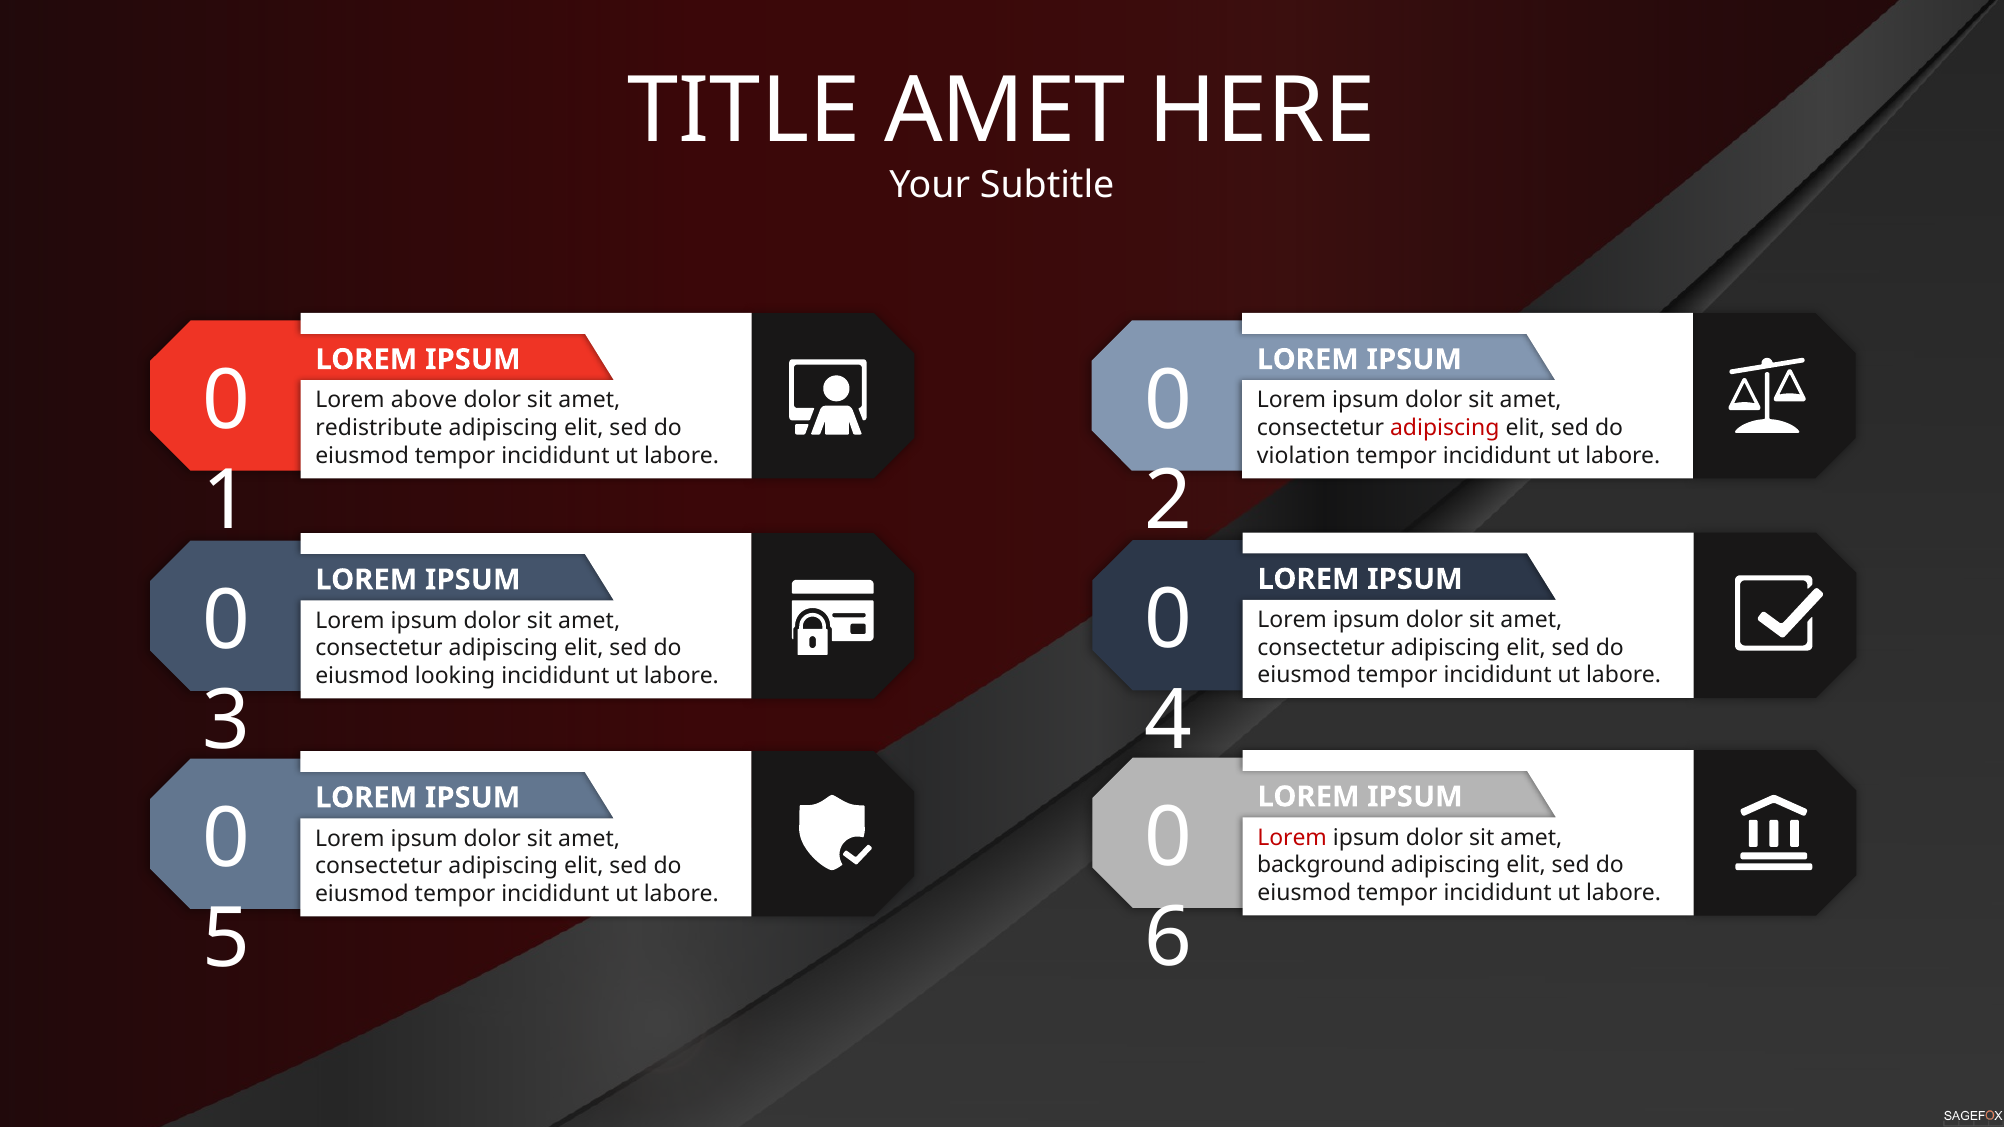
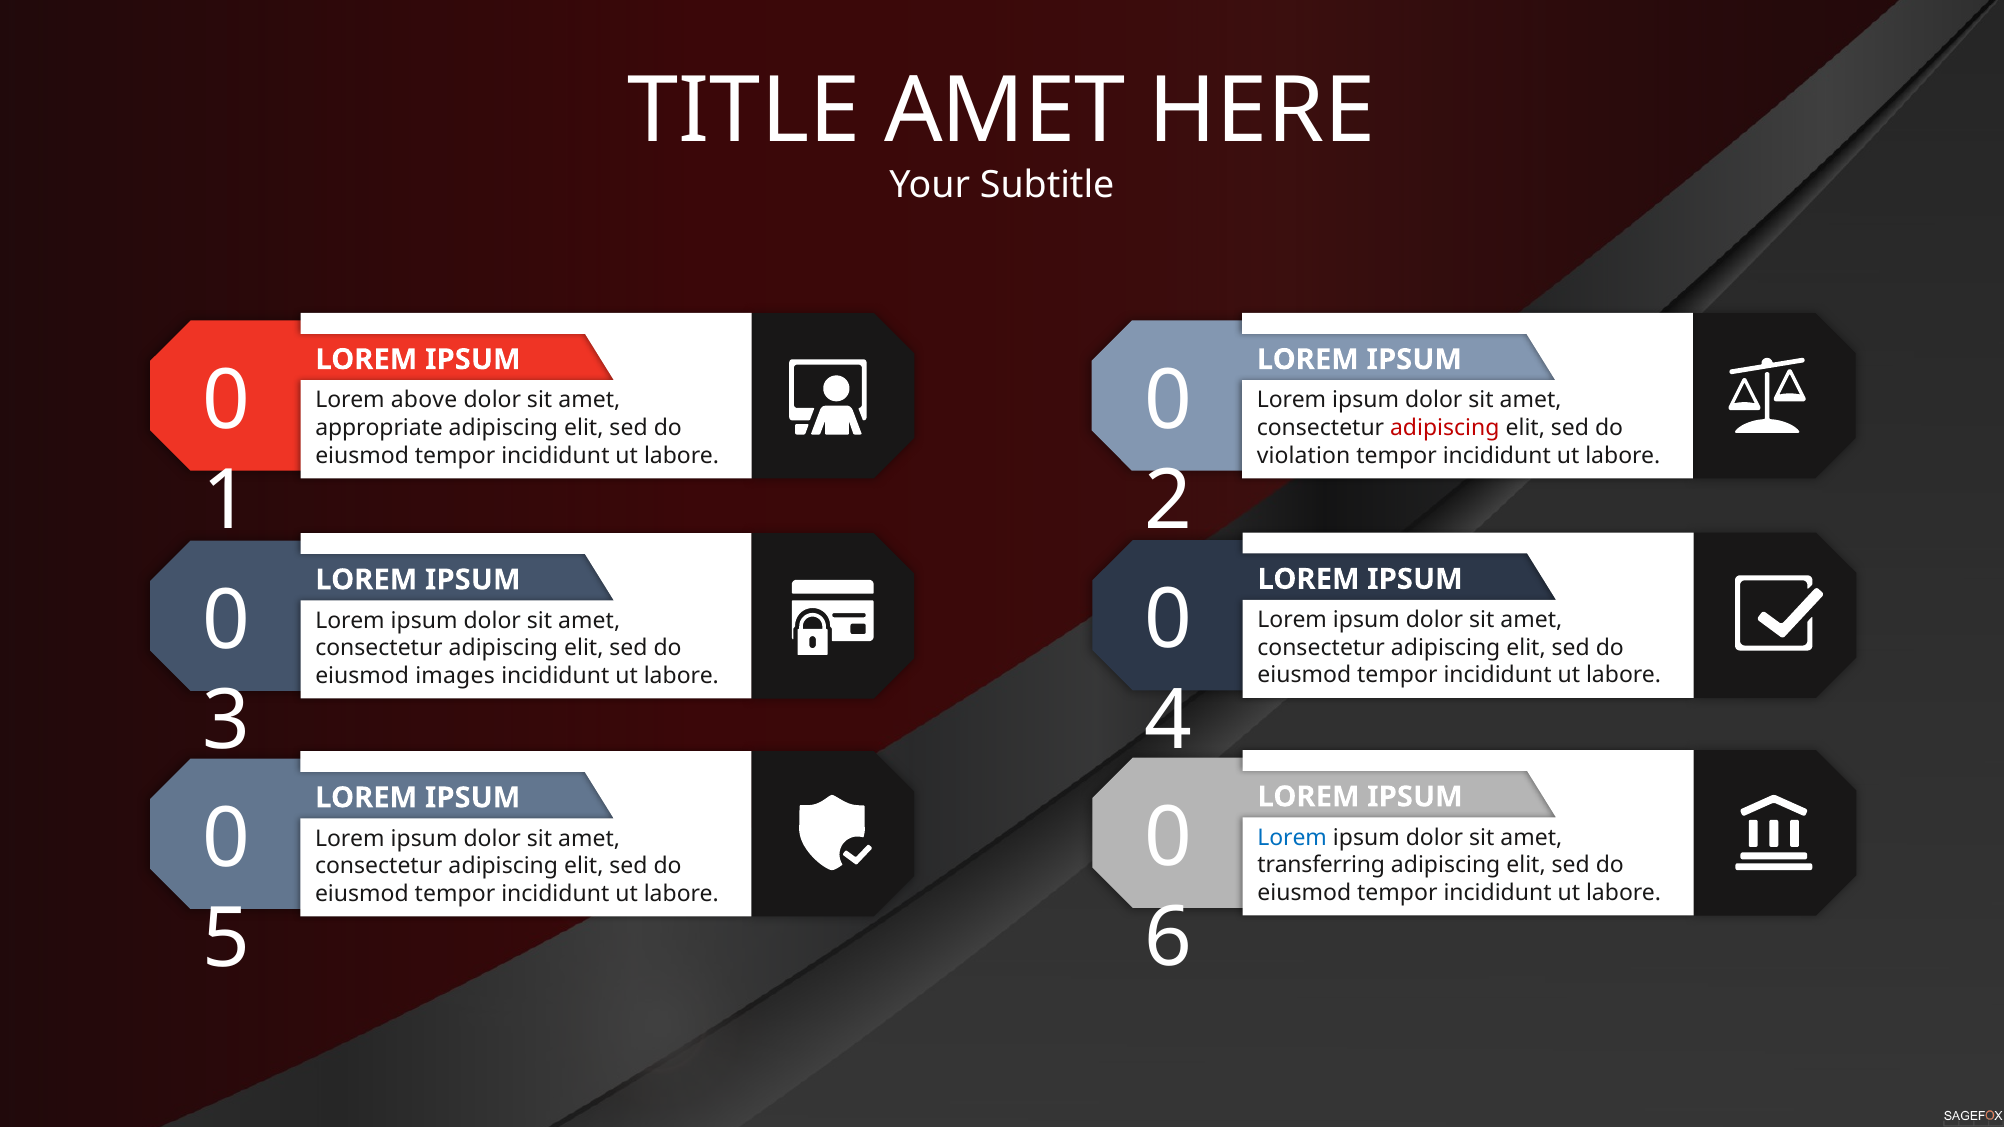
redistribute: redistribute -> appropriate
looking: looking -> images
Lorem at (1292, 838) colour: red -> blue
background: background -> transferring
